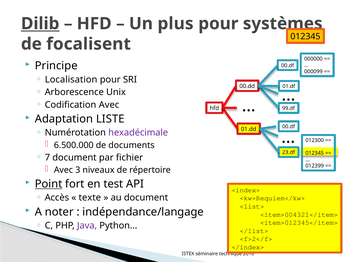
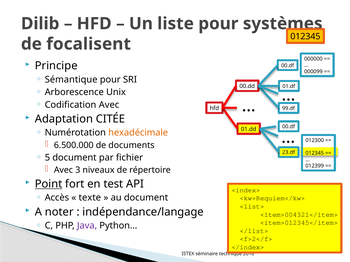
Dilib underline: present -> none
plus: plus -> liste
Localisation: Localisation -> Sémantique
LISTE: LISTE -> CITÉE
hexadécimale colour: purple -> orange
7: 7 -> 5
